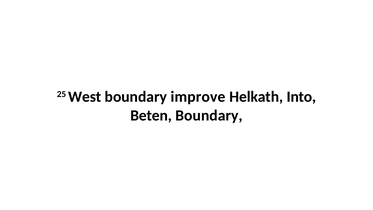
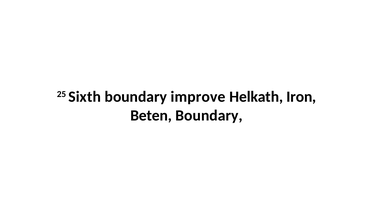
West: West -> Sixth
Into: Into -> Iron
